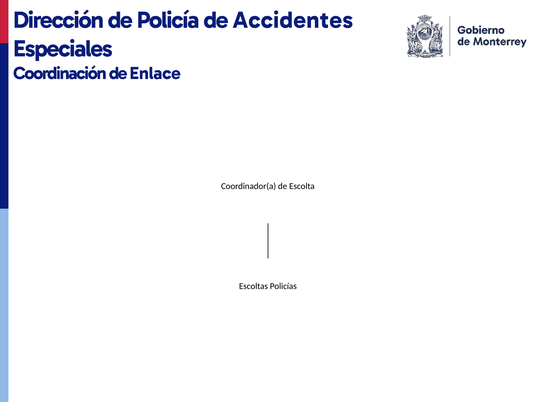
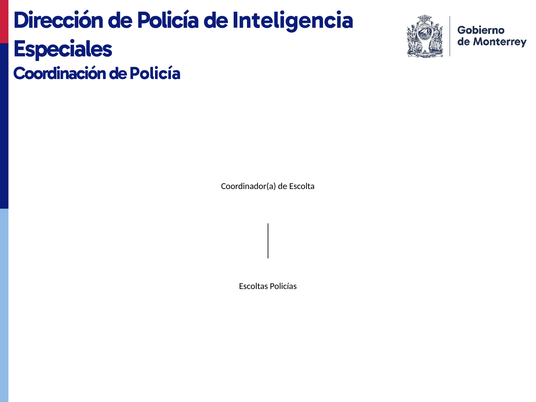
Accidentes: Accidentes -> Inteligencia
Coordinación de Enlace: Enlace -> Policía
